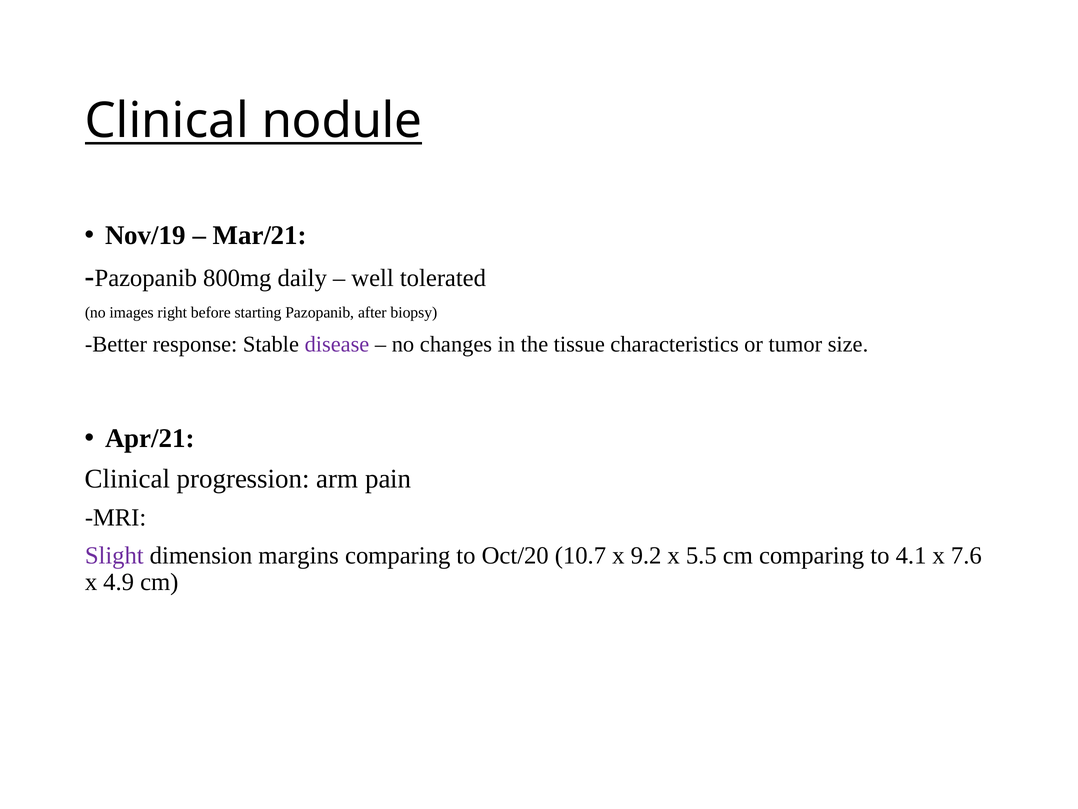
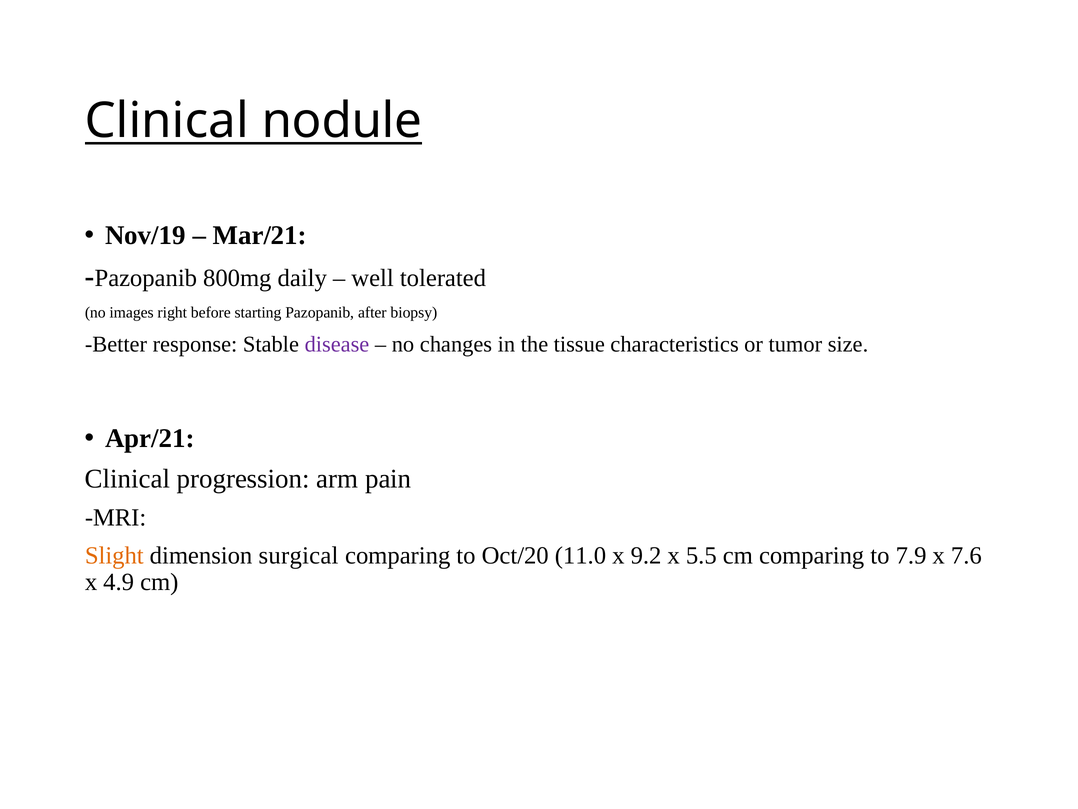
Slight colour: purple -> orange
margins: margins -> surgical
10.7: 10.7 -> 11.0
4.1: 4.1 -> 7.9
